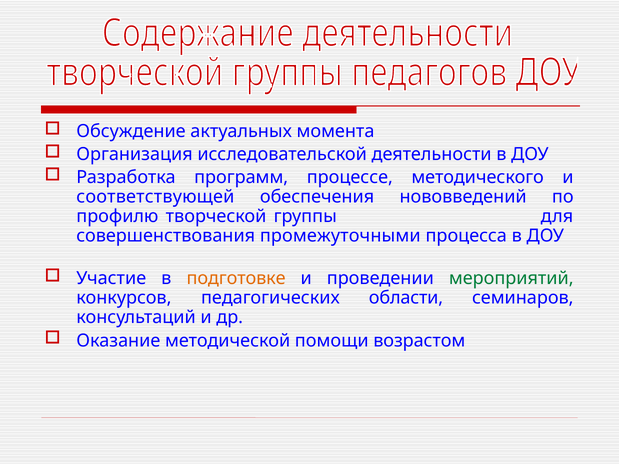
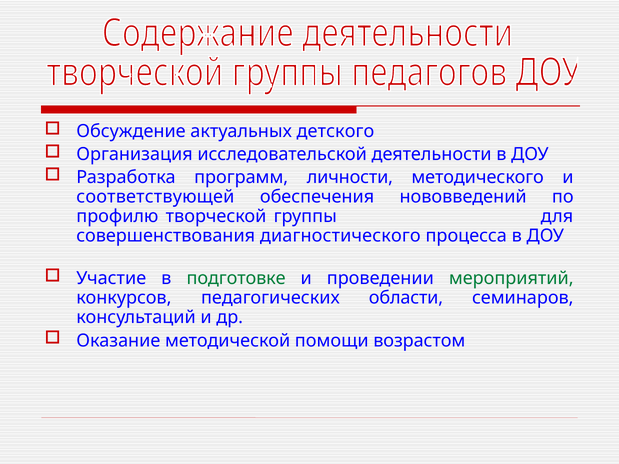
момента: момента -> детского
процессе: процессе -> личности
промежуточными: промежуточными -> диагностического
подготовке colour: orange -> green
